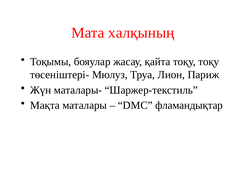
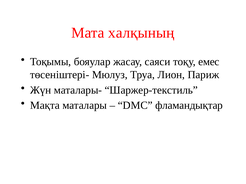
қайта: қайта -> саяси
тоқу тоқу: тоқу -> емес
